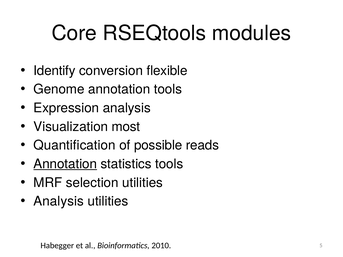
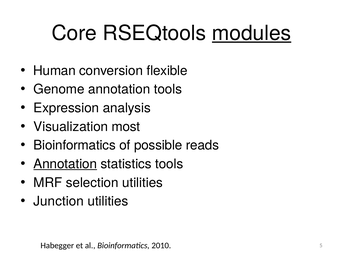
modules underline: none -> present
Identify: Identify -> Human
Quantification at (75, 145): Quantification -> Bioinformatics
Analysis at (59, 202): Analysis -> Junction
